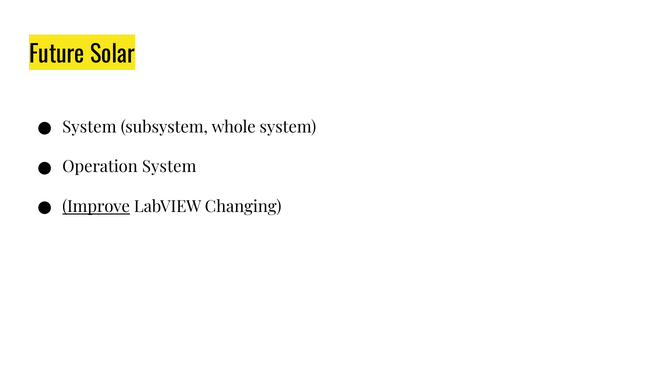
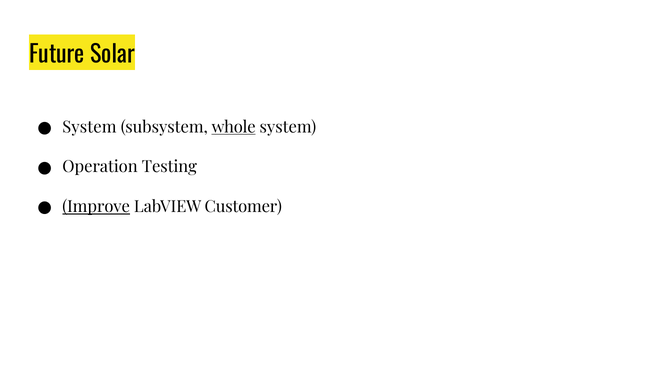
whole underline: none -> present
Operation System: System -> Testing
Changing: Changing -> Customer
